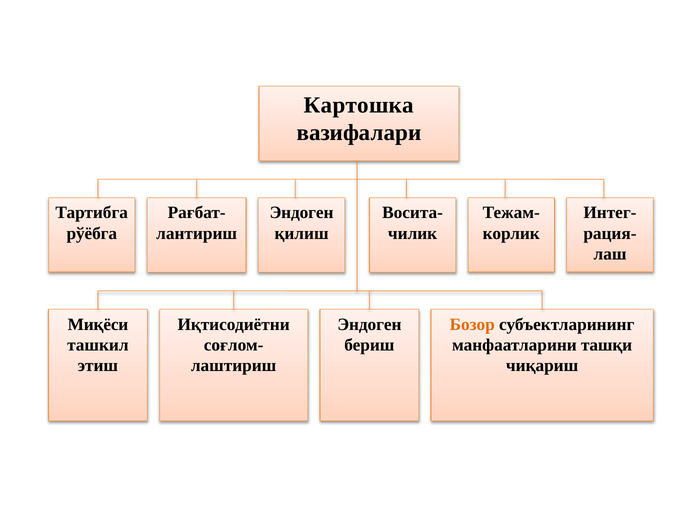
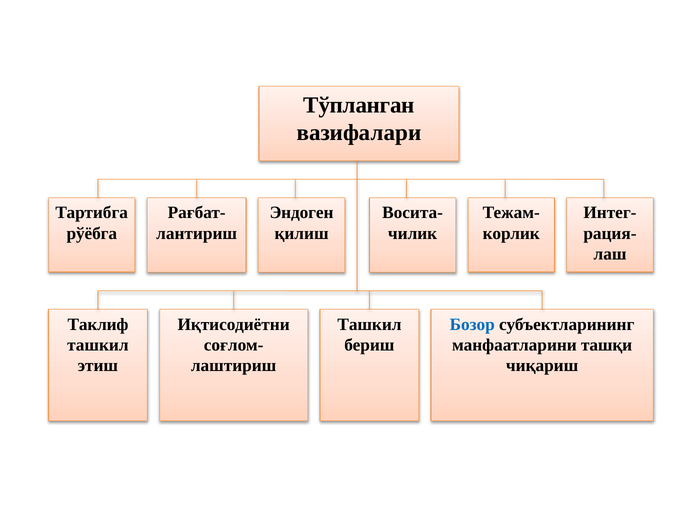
Картошка: Картошка -> Тўпланган
Миқёси: Миқёси -> Таклиф
Эндоген at (369, 324): Эндоген -> Ташкил
Бозор colour: orange -> blue
